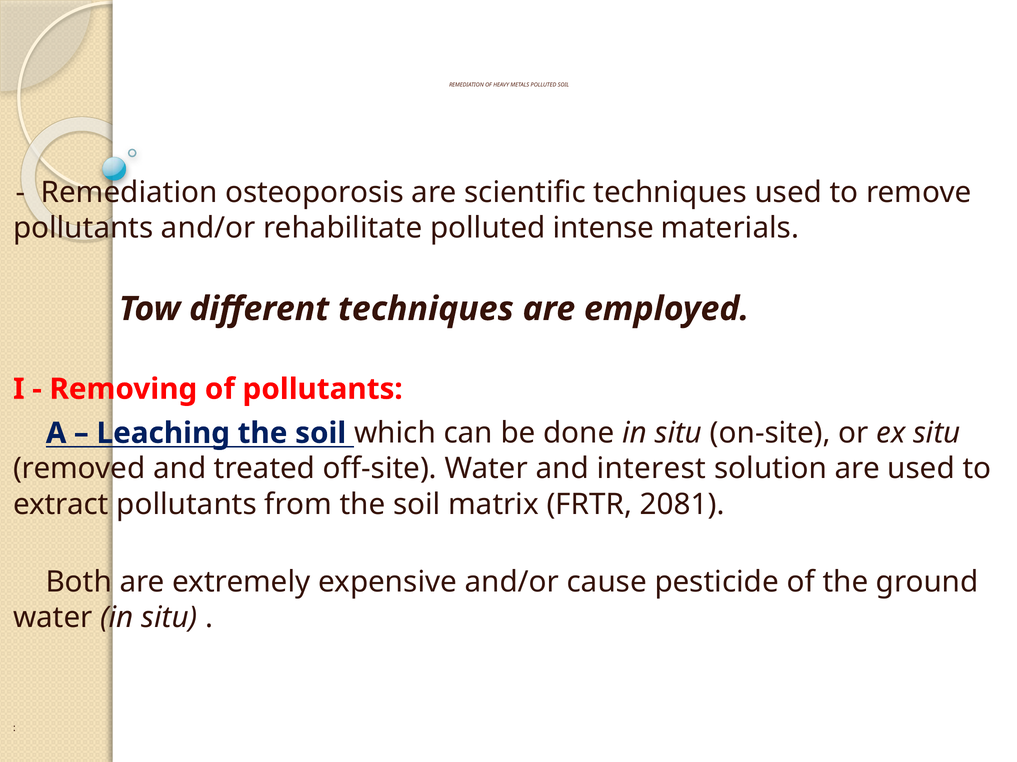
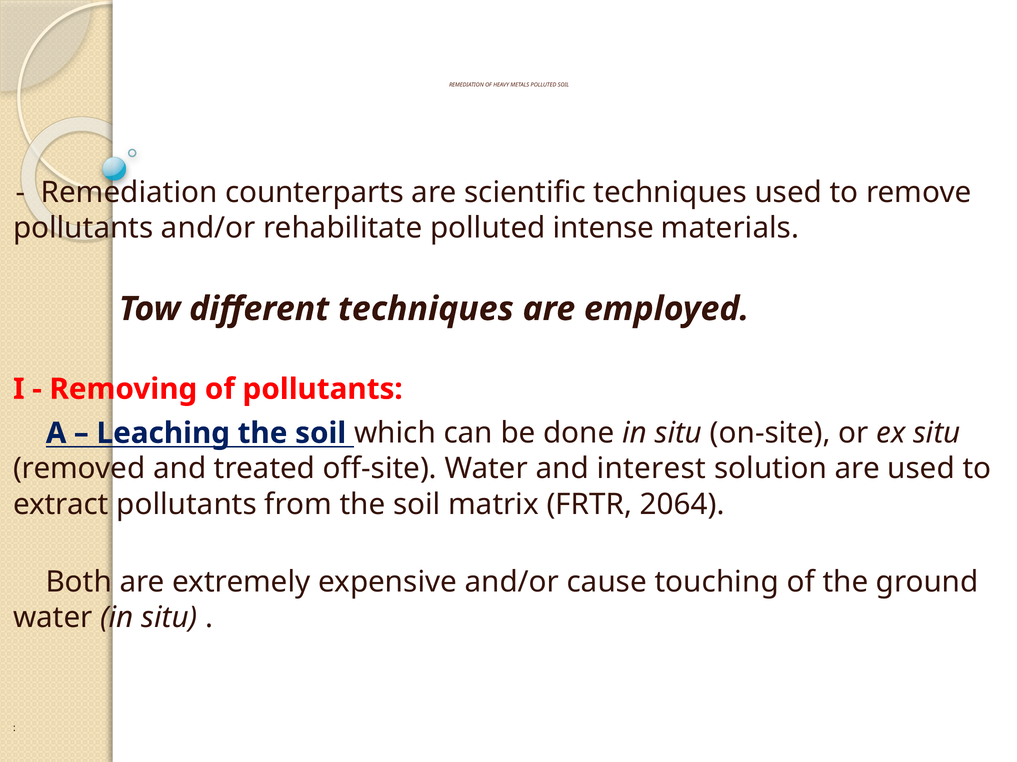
osteoporosis: osteoporosis -> counterparts
2081: 2081 -> 2064
pesticide: pesticide -> touching
